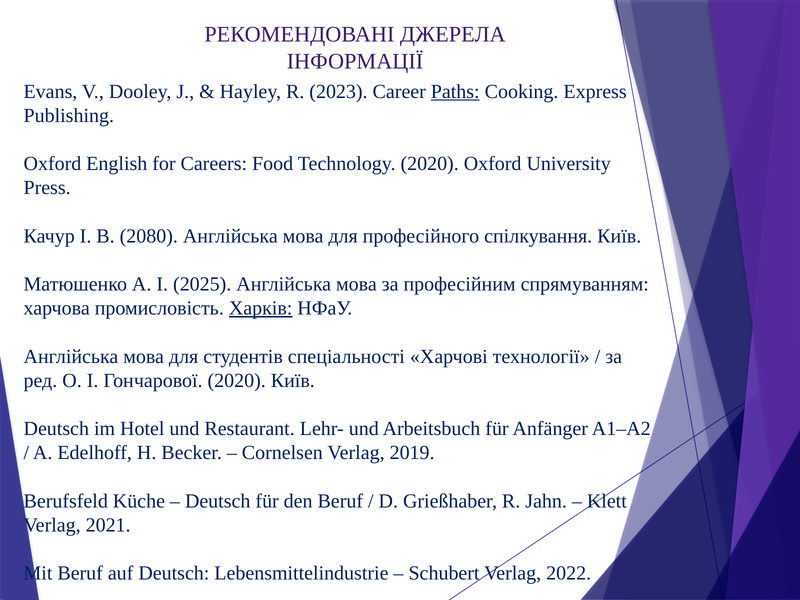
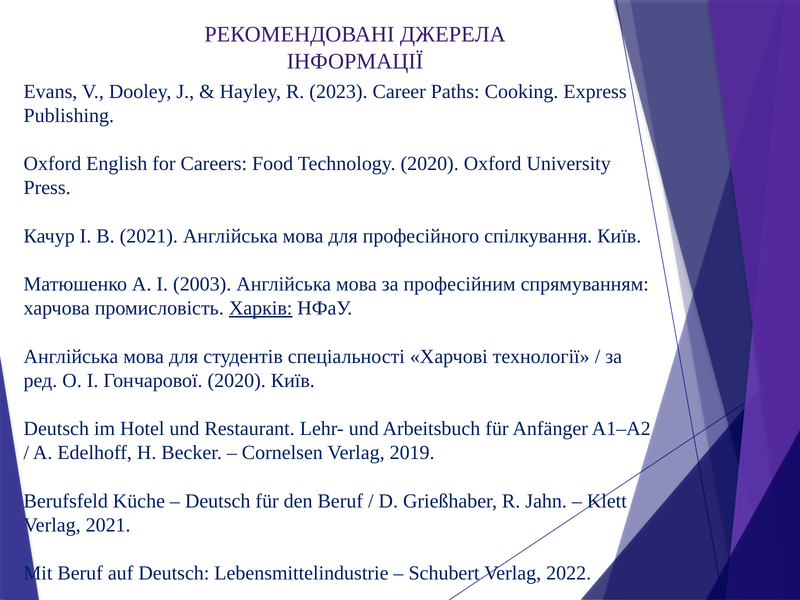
Paths underline: present -> none
В 2080: 2080 -> 2021
2025: 2025 -> 2003
